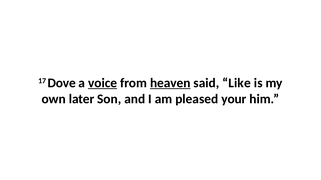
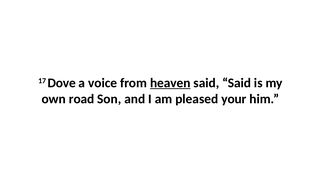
voice underline: present -> none
said Like: Like -> Said
later: later -> road
